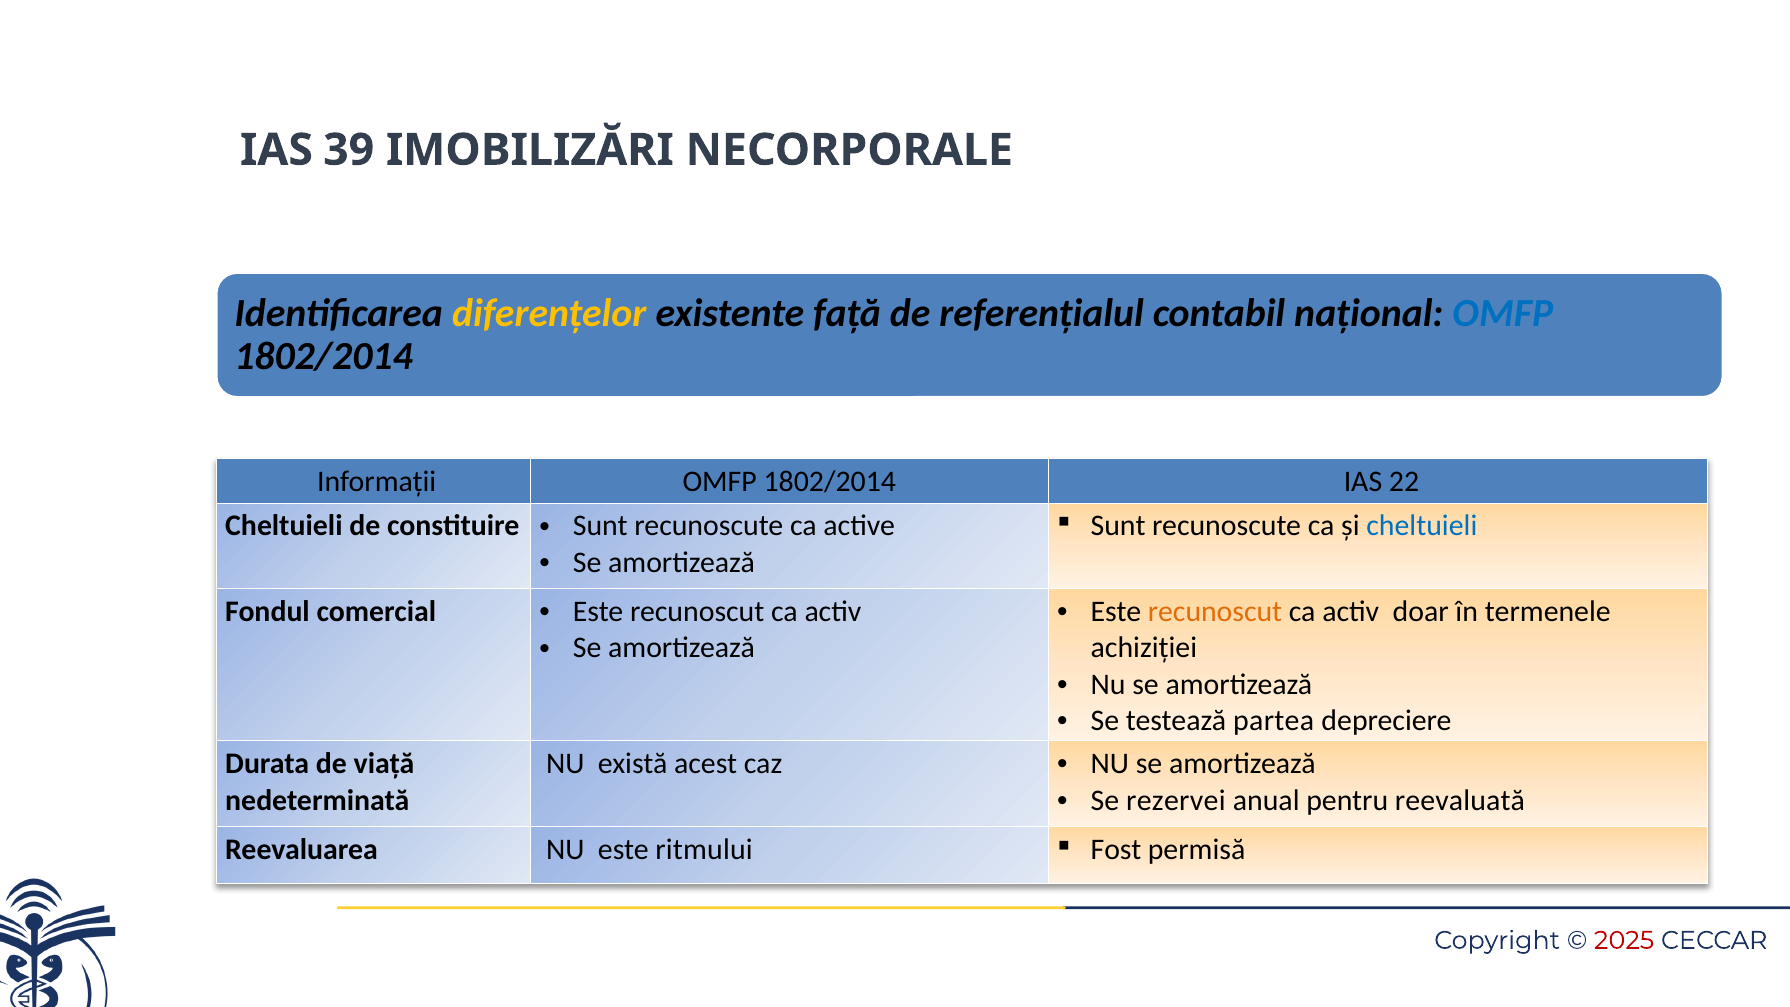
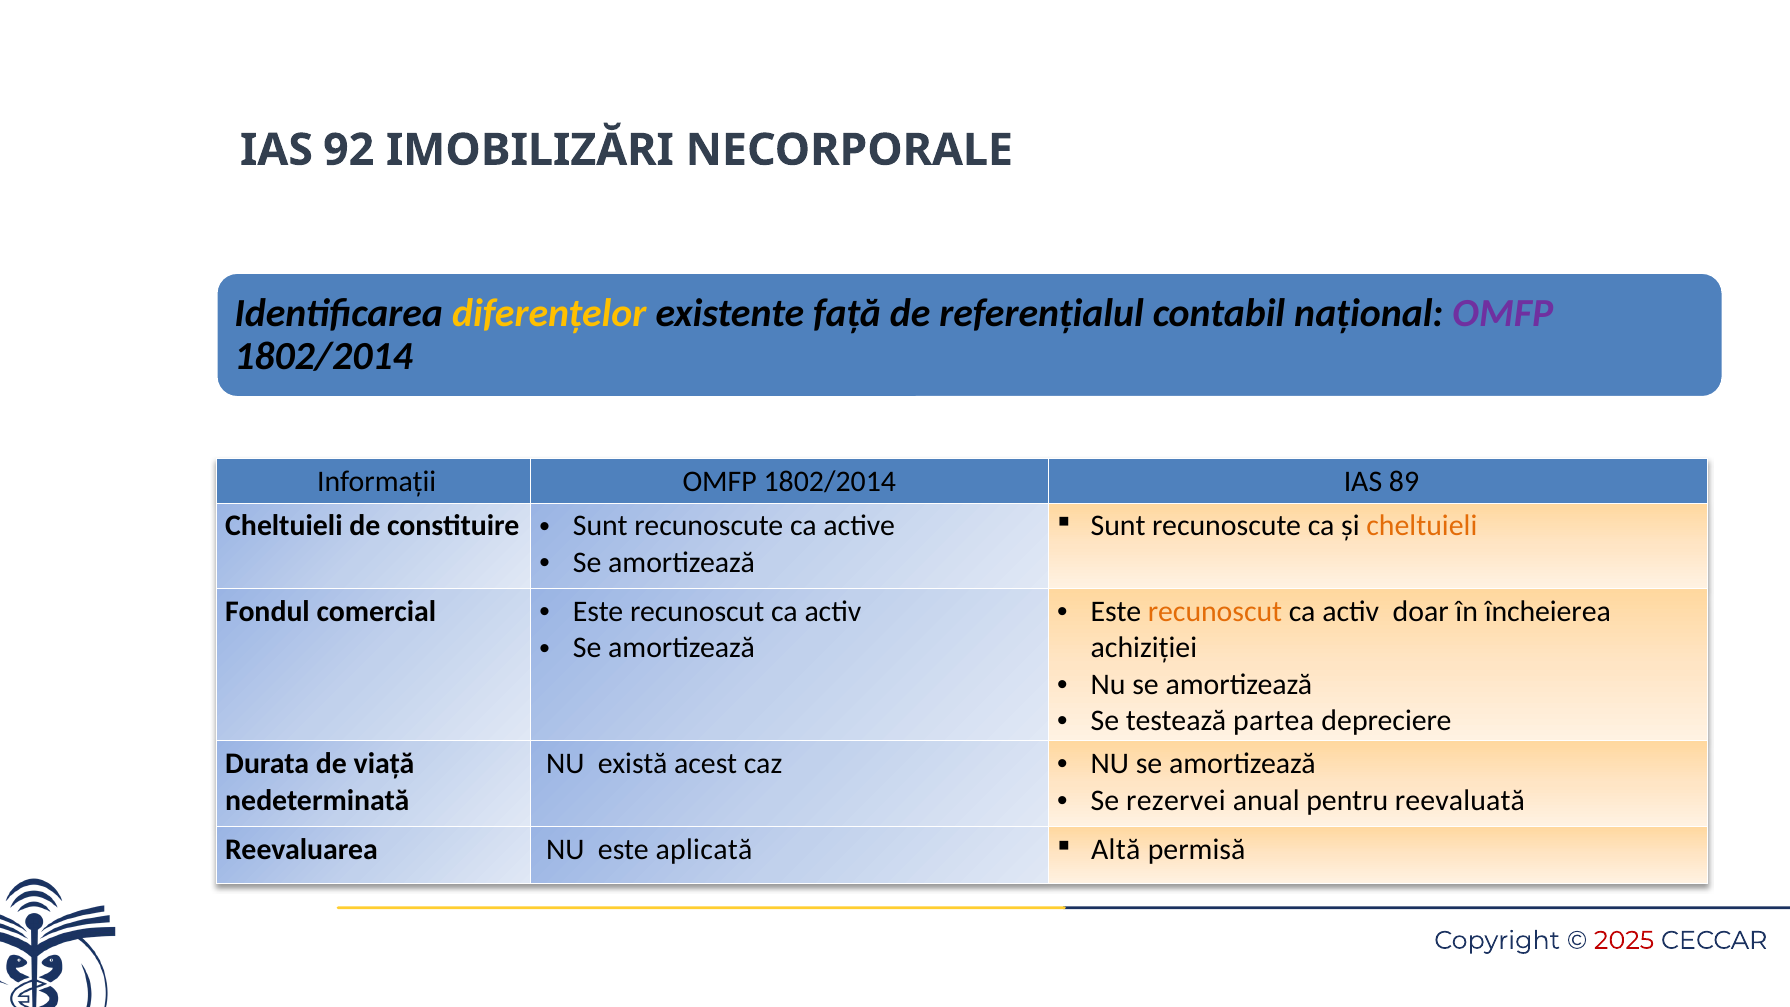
39: 39 -> 92
OMFP at (1503, 313) colour: blue -> purple
22: 22 -> 89
cheltuieli at (1422, 526) colour: blue -> orange
termenele: termenele -> încheierea
ritmului: ritmului -> aplicată
Fost: Fost -> Altă
